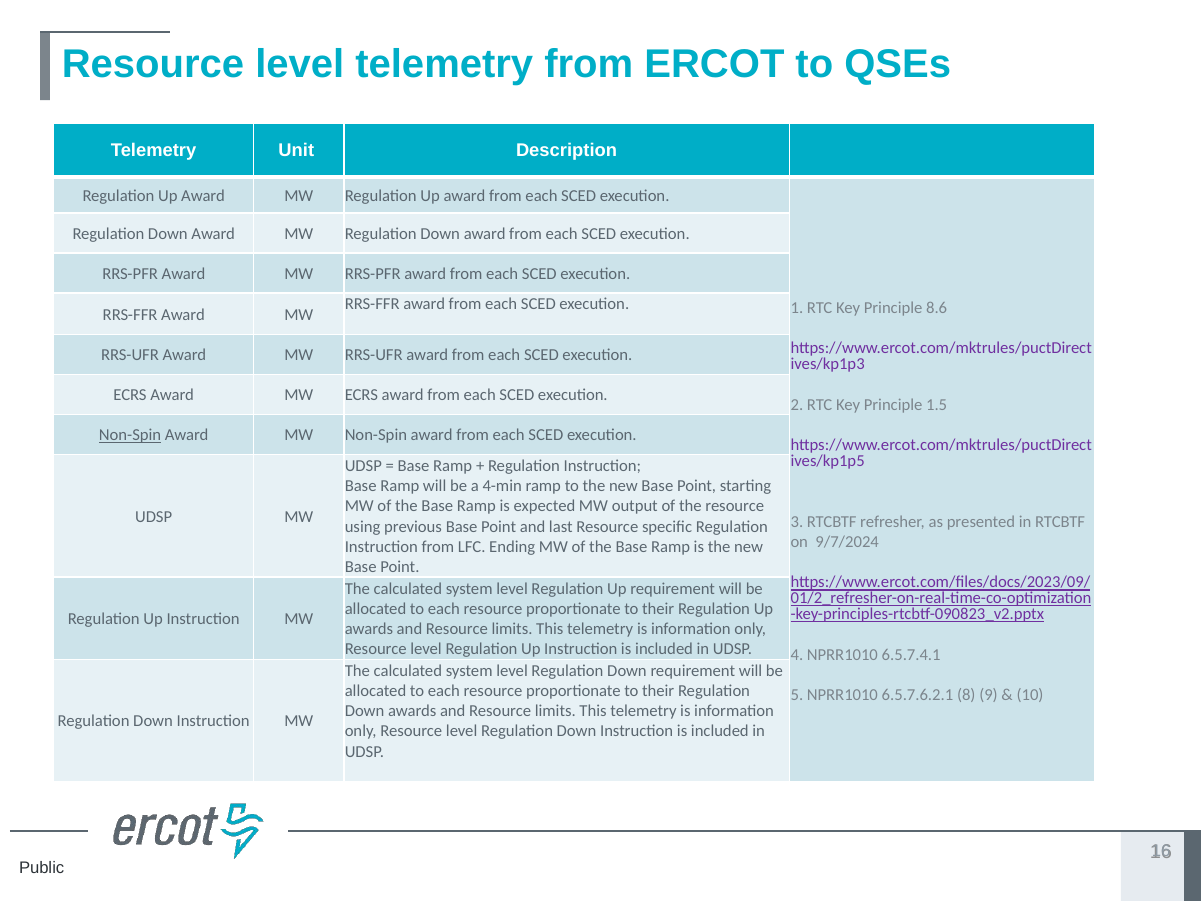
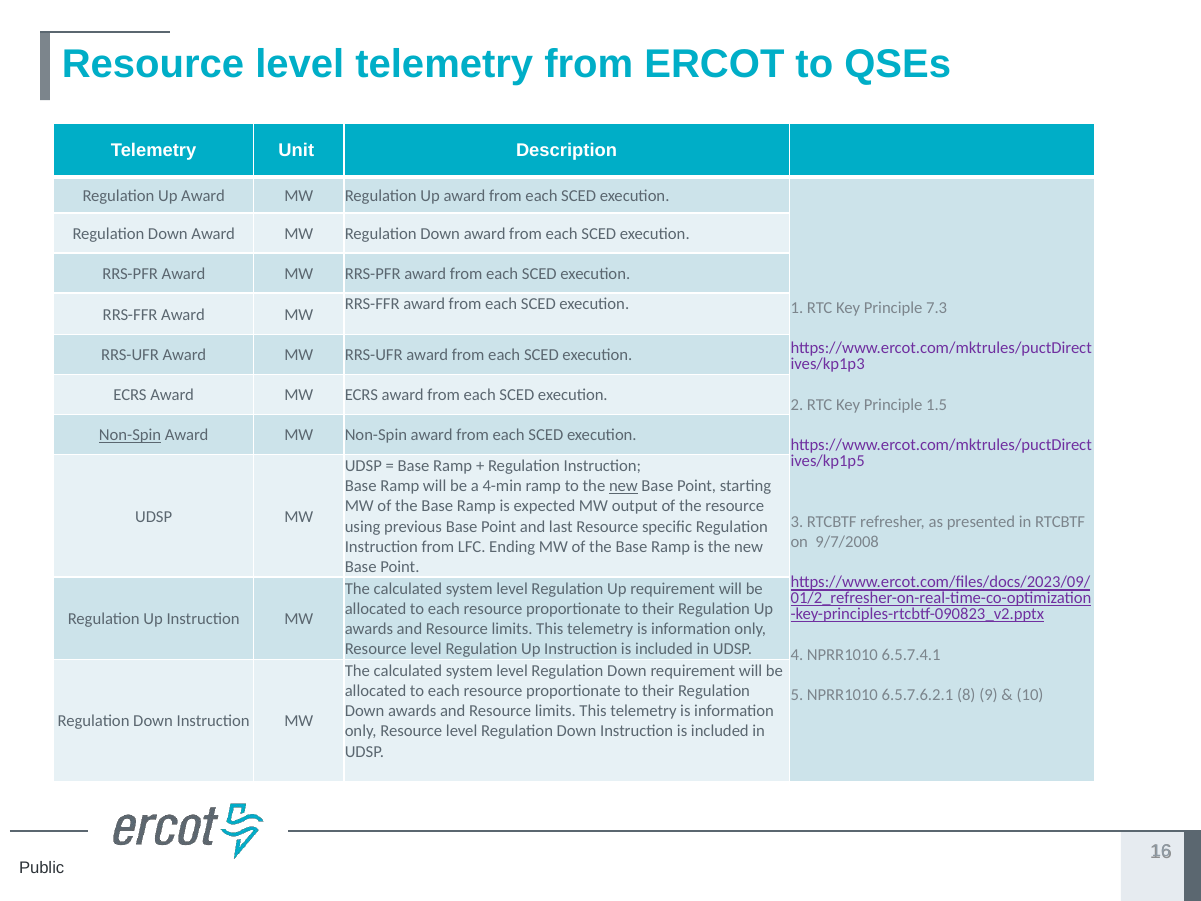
8.6: 8.6 -> 7.3
new at (623, 486) underline: none -> present
9/7/2024: 9/7/2024 -> 9/7/2008
